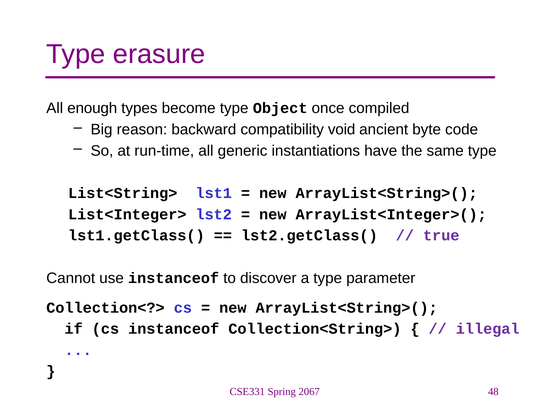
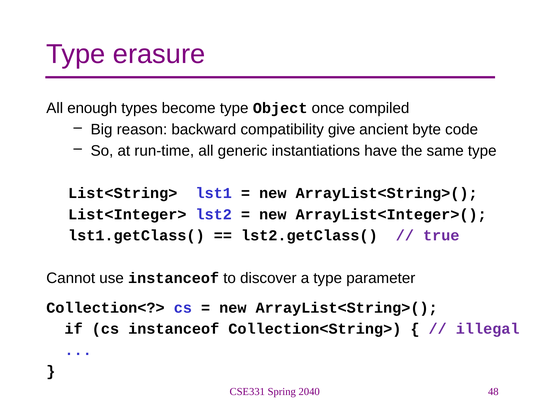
void: void -> give
2067: 2067 -> 2040
